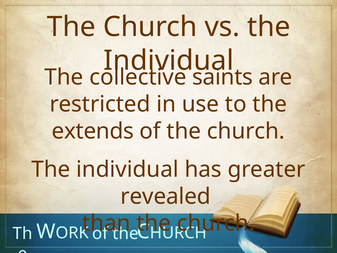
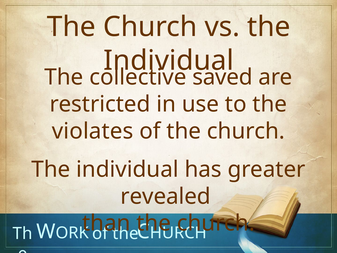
saints: saints -> saved
extends: extends -> violates
